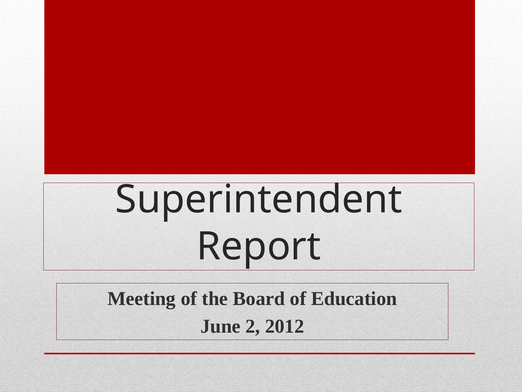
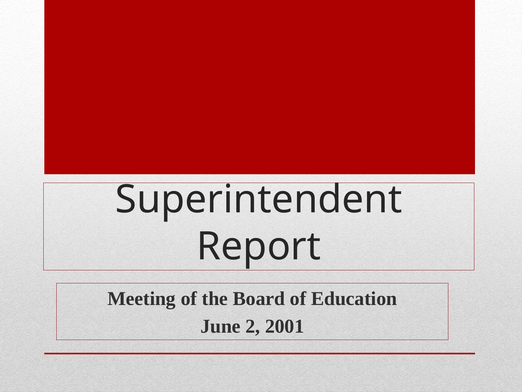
2012: 2012 -> 2001
